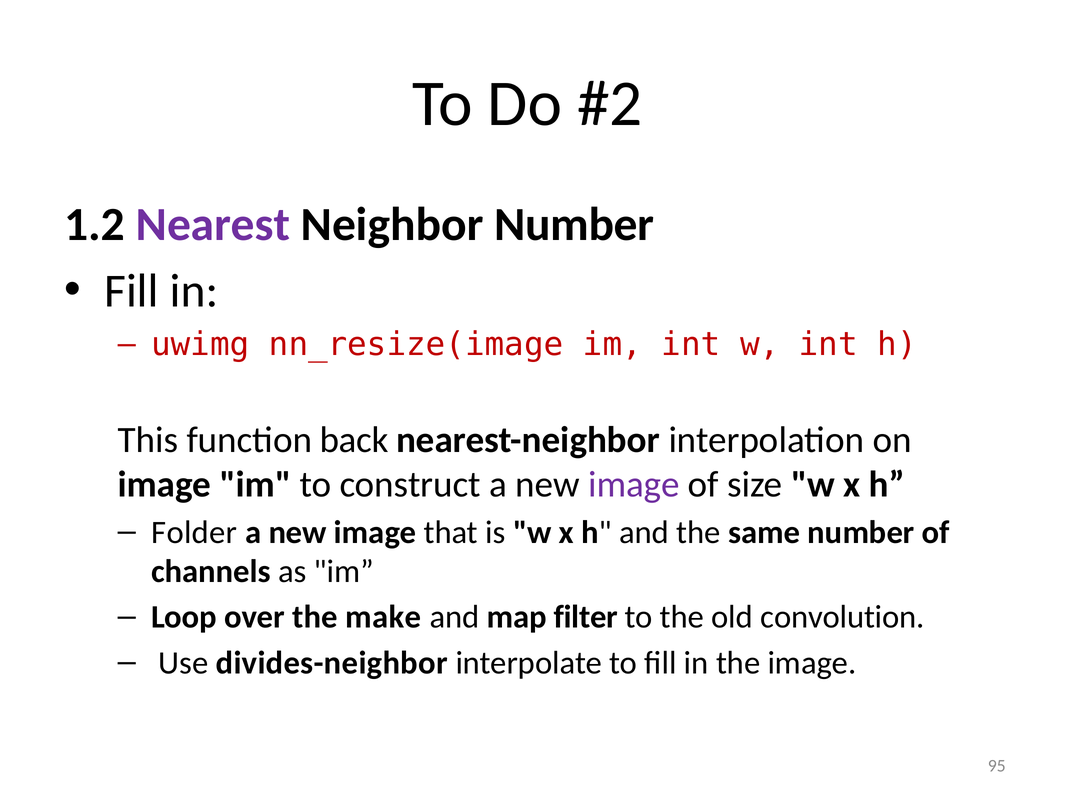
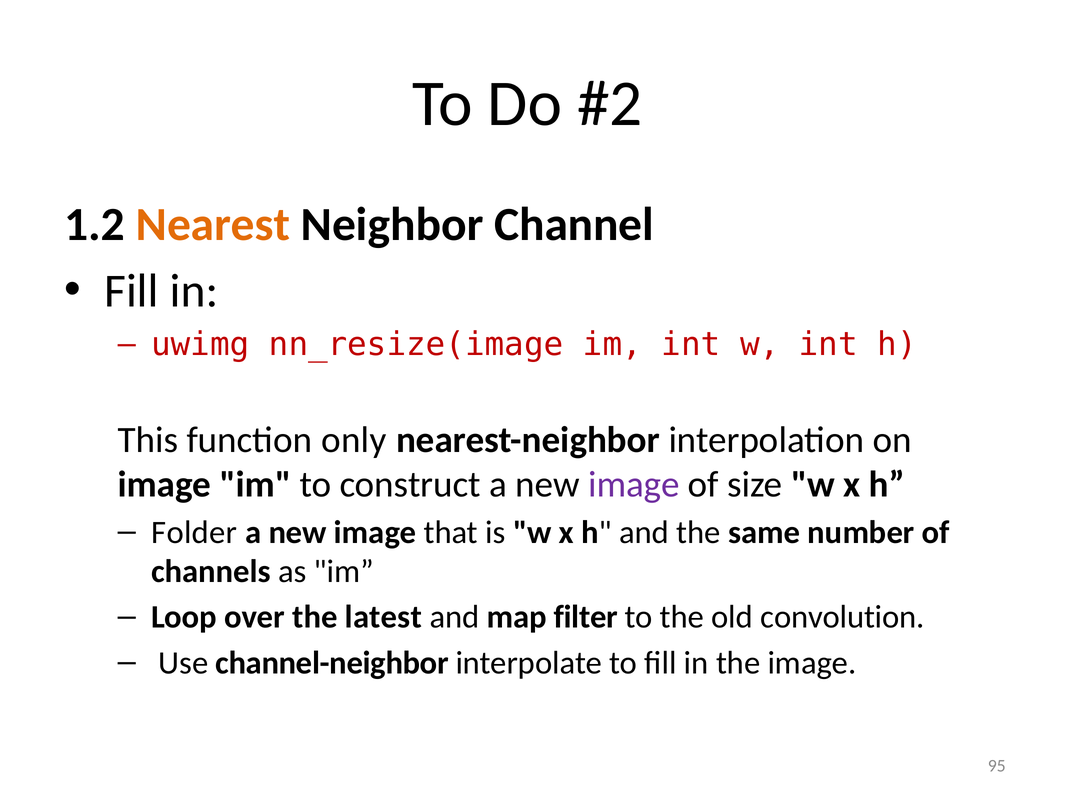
Nearest colour: purple -> orange
Neighbor Number: Number -> Channel
back: back -> only
make: make -> latest
divides-neighbor: divides-neighbor -> channel-neighbor
